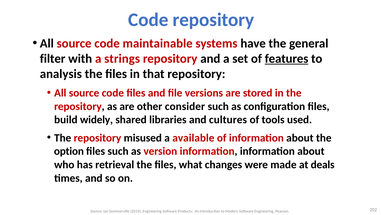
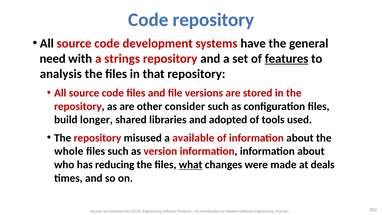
maintainable: maintainable -> development
filter: filter -> need
widely: widely -> longer
cultures: cultures -> adopted
option: option -> whole
retrieval: retrieval -> reducing
what underline: none -> present
